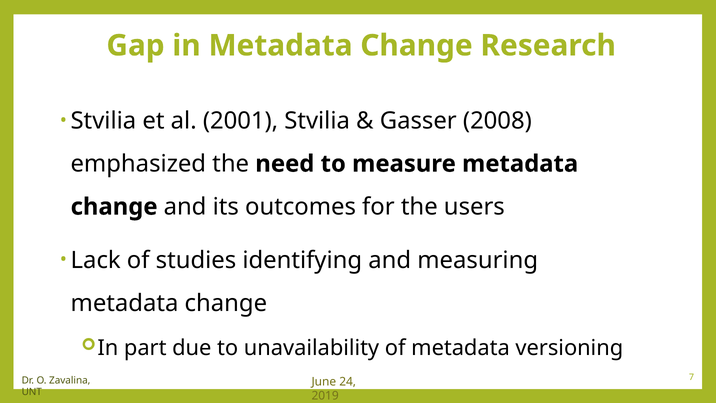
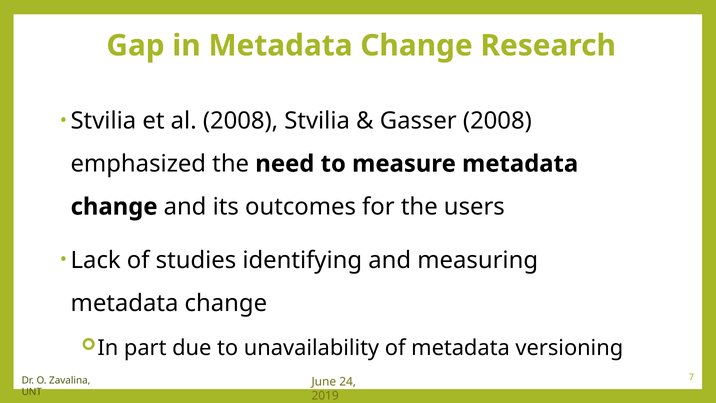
al 2001: 2001 -> 2008
